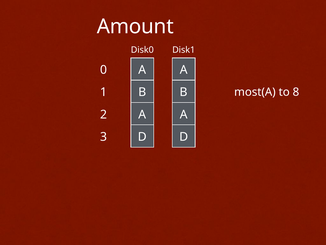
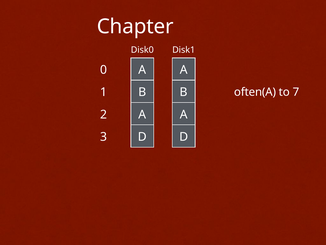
Amount: Amount -> Chapter
most(A: most(A -> often(A
8: 8 -> 7
